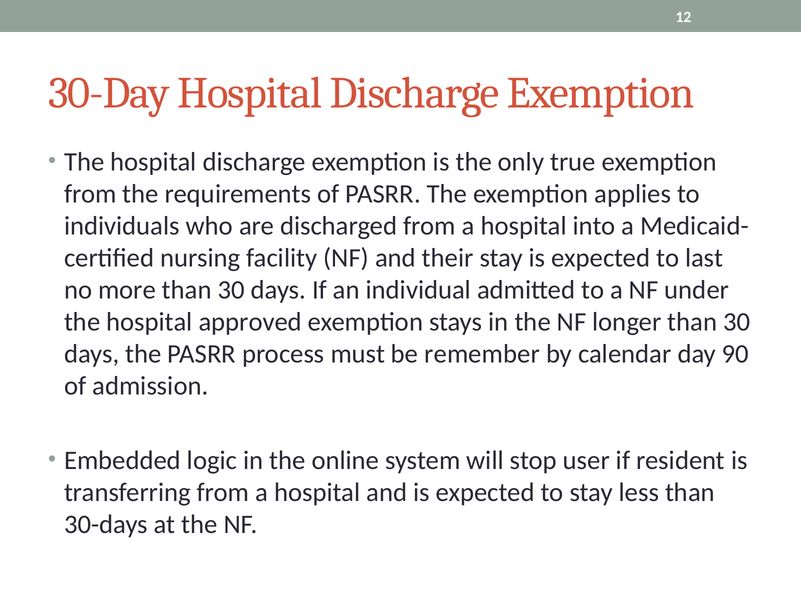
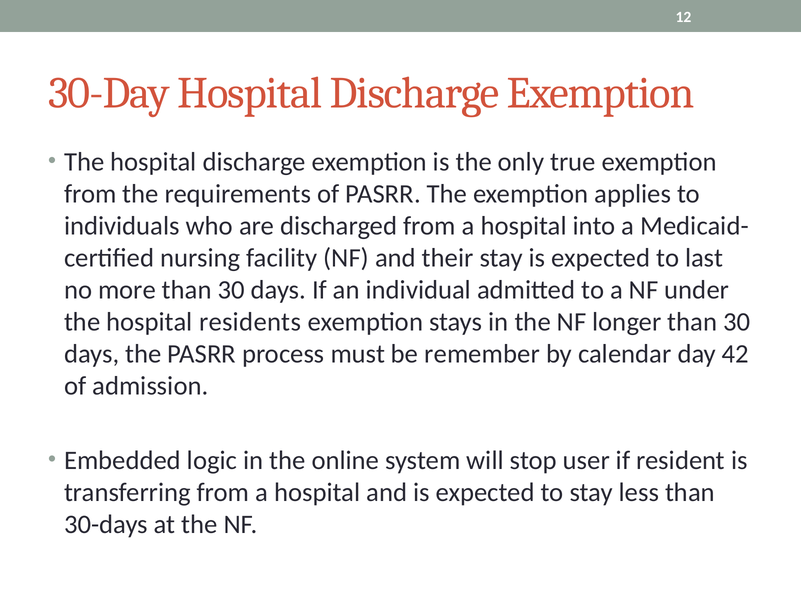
approved: approved -> residents
90: 90 -> 42
